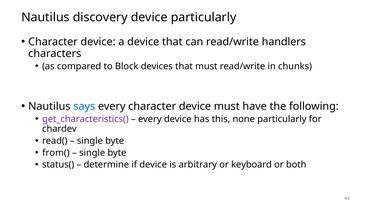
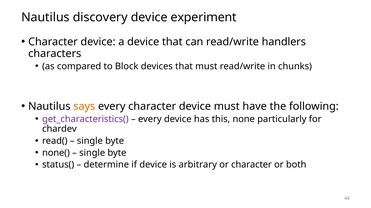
device particularly: particularly -> experiment
says colour: blue -> orange
from(: from( -> none(
or keyboard: keyboard -> character
